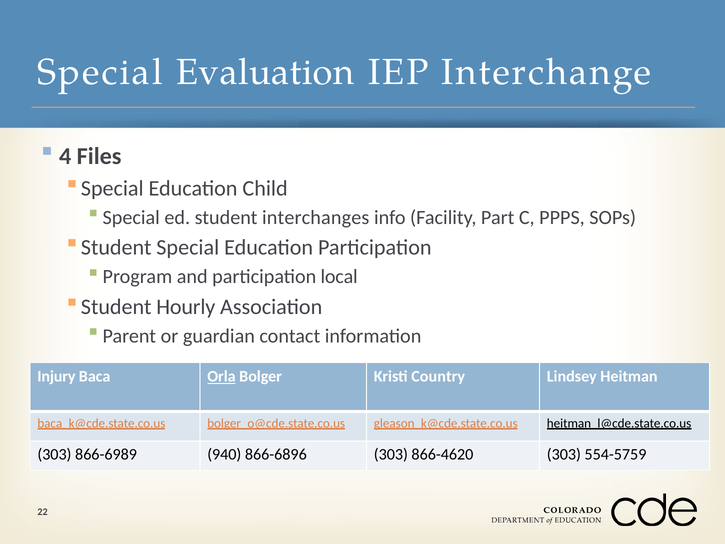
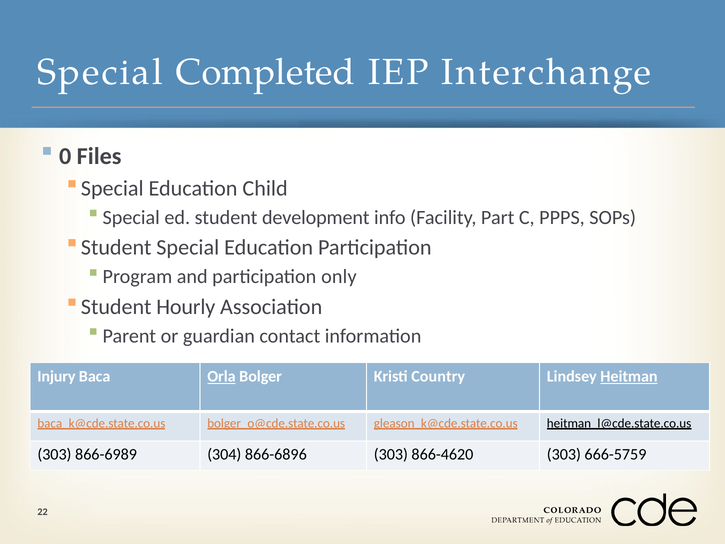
Evaluation: Evaluation -> Completed
4: 4 -> 0
interchanges: interchanges -> development
local: local -> only
Heitman underline: none -> present
940: 940 -> 304
554-5759: 554-5759 -> 666-5759
